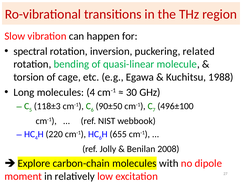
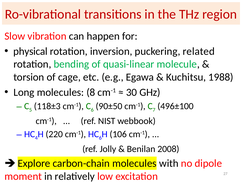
spectral: spectral -> physical
molecules 4: 4 -> 8
655: 655 -> 106
